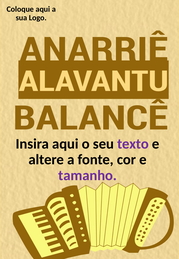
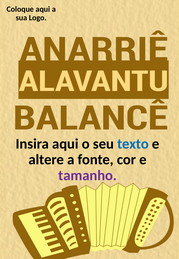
texto colour: purple -> blue
